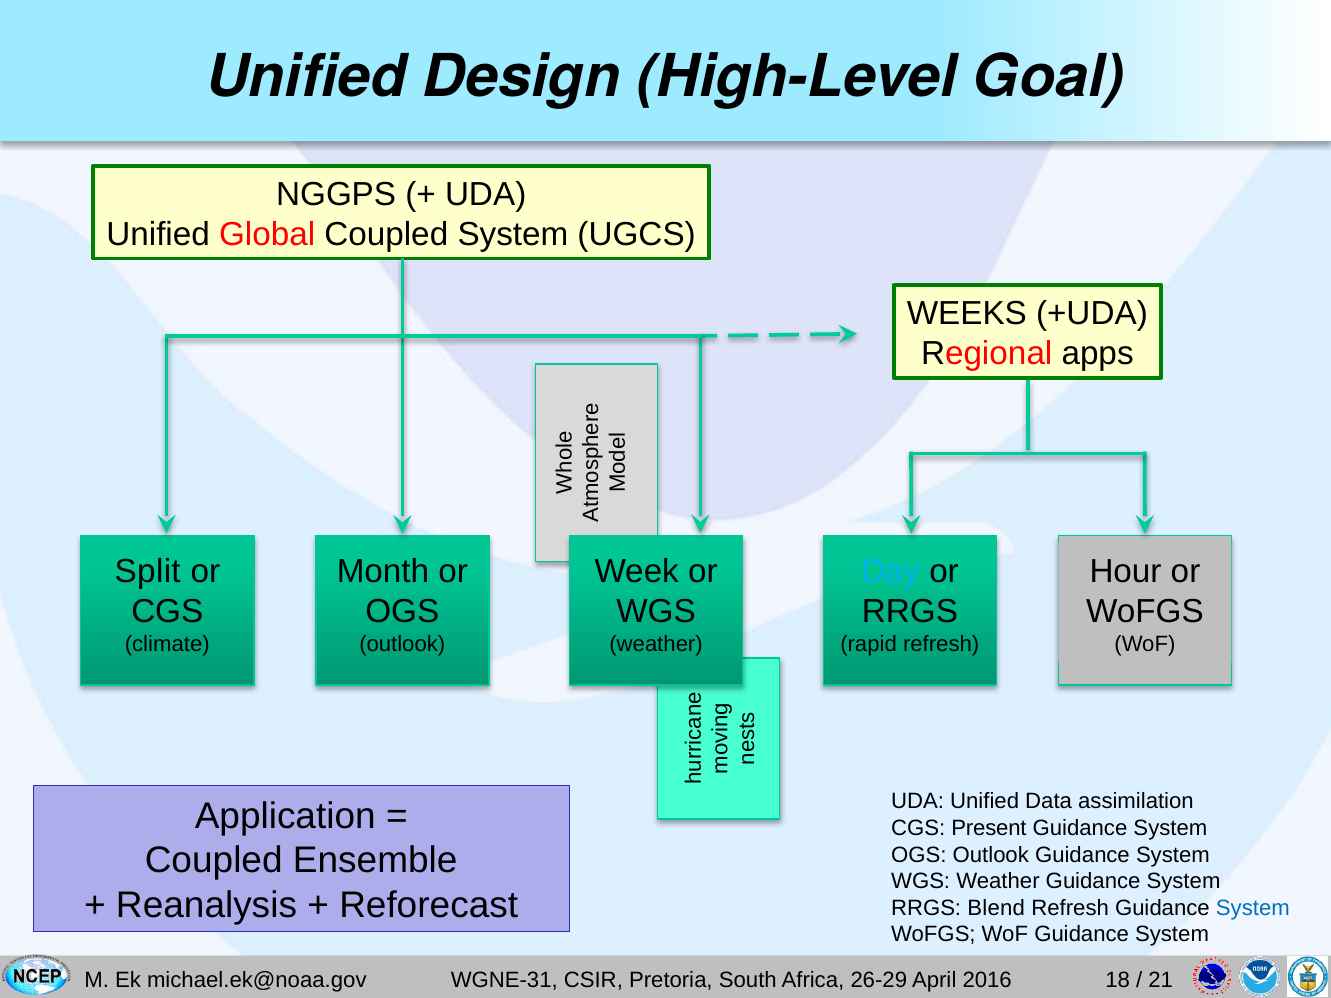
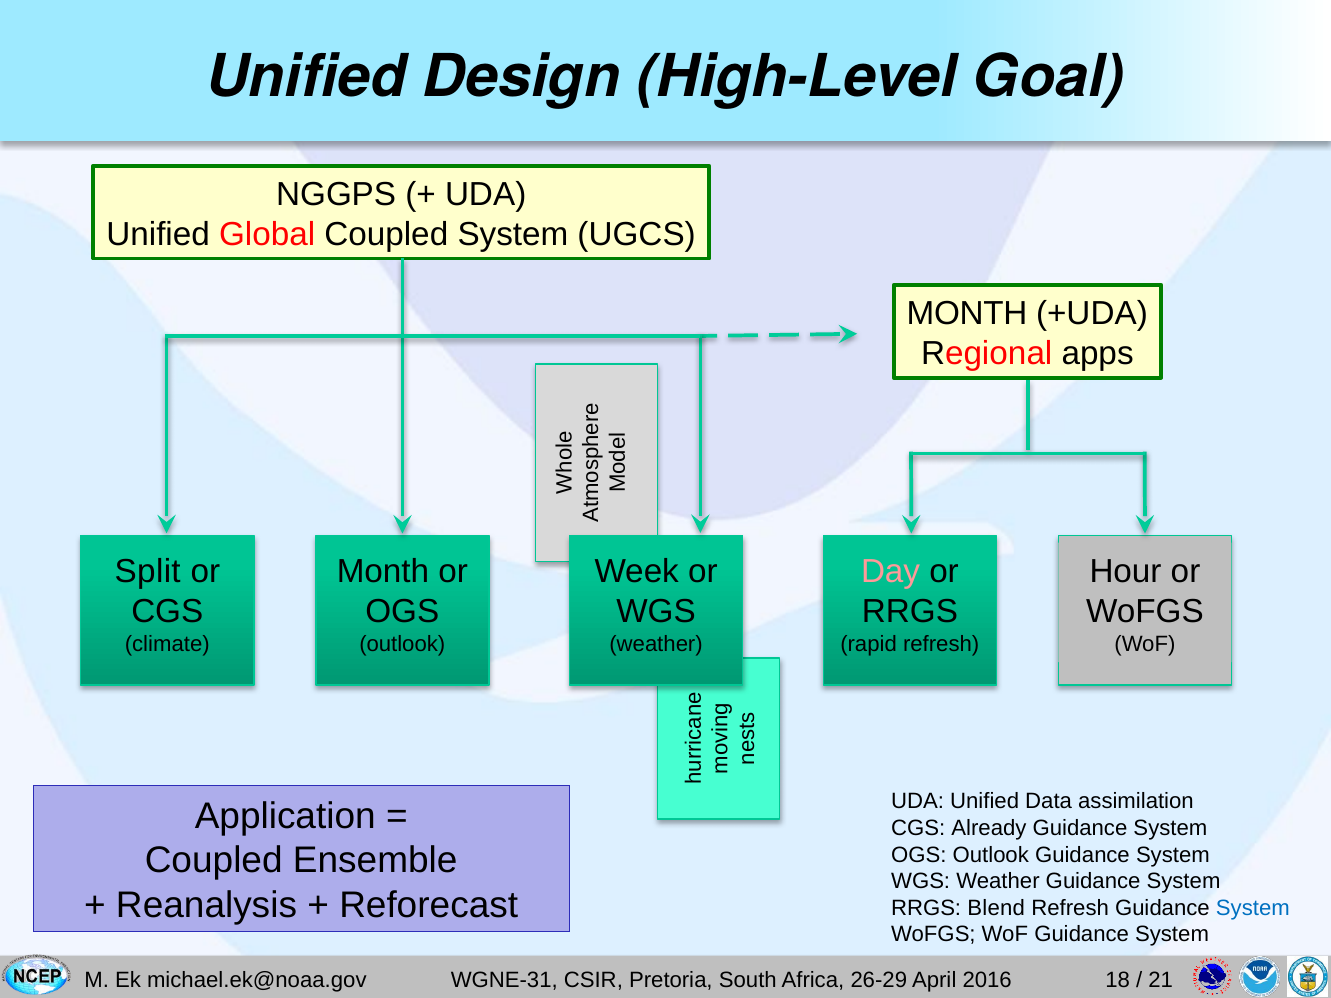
WEEKS at (967, 314): WEEKS -> MONTH
Day colour: light blue -> pink
Present: Present -> Already
